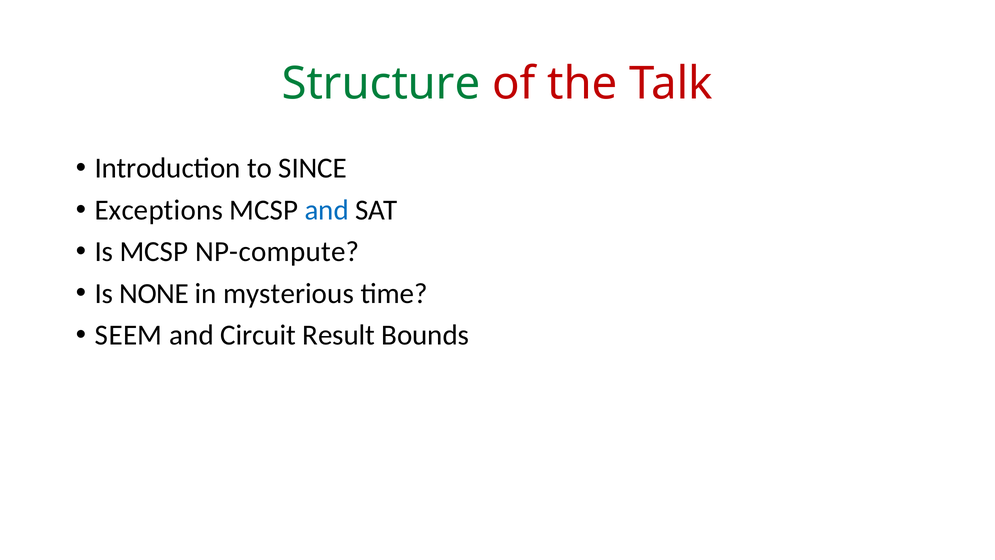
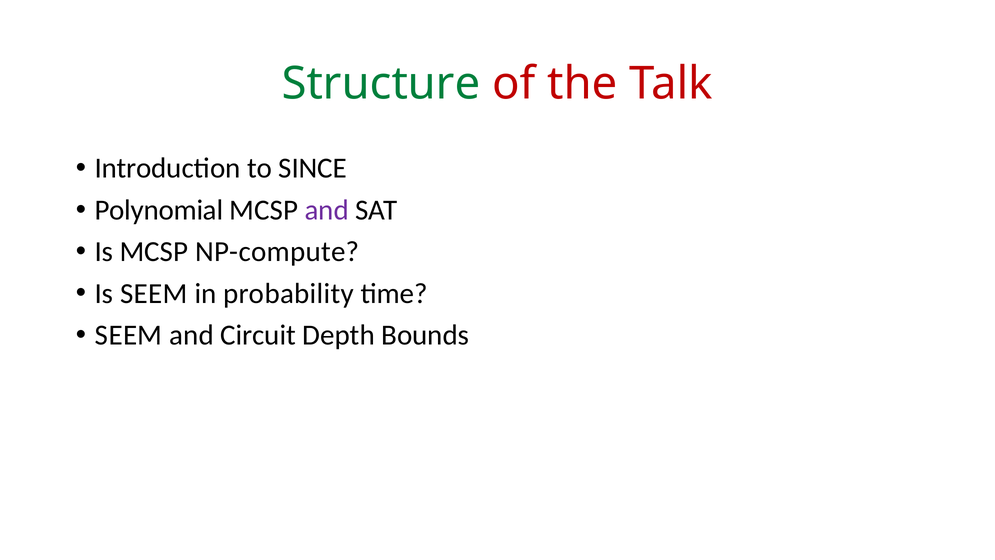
Exceptions: Exceptions -> Polynomial
and at (327, 210) colour: blue -> purple
Is NONE: NONE -> SEEM
mysterious: mysterious -> probability
Result: Result -> Depth
